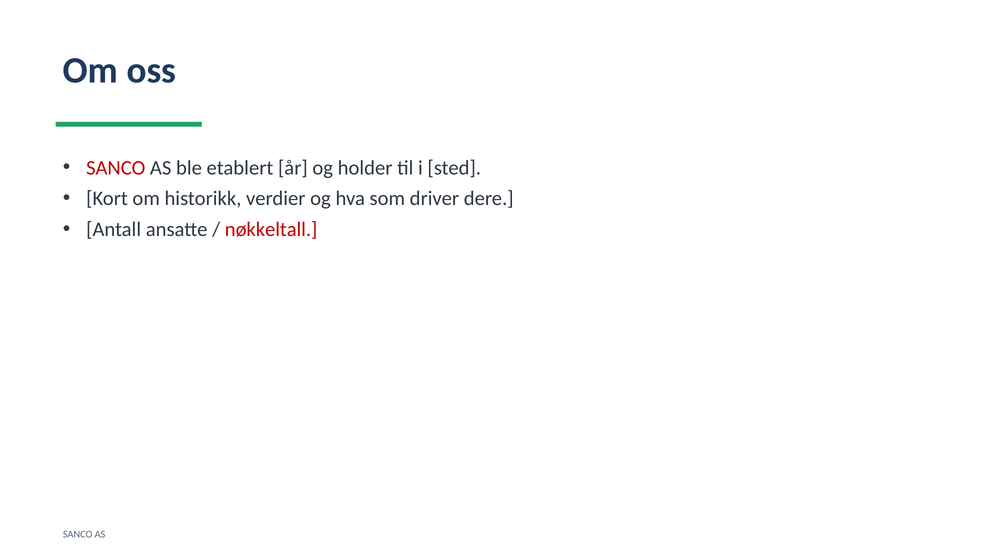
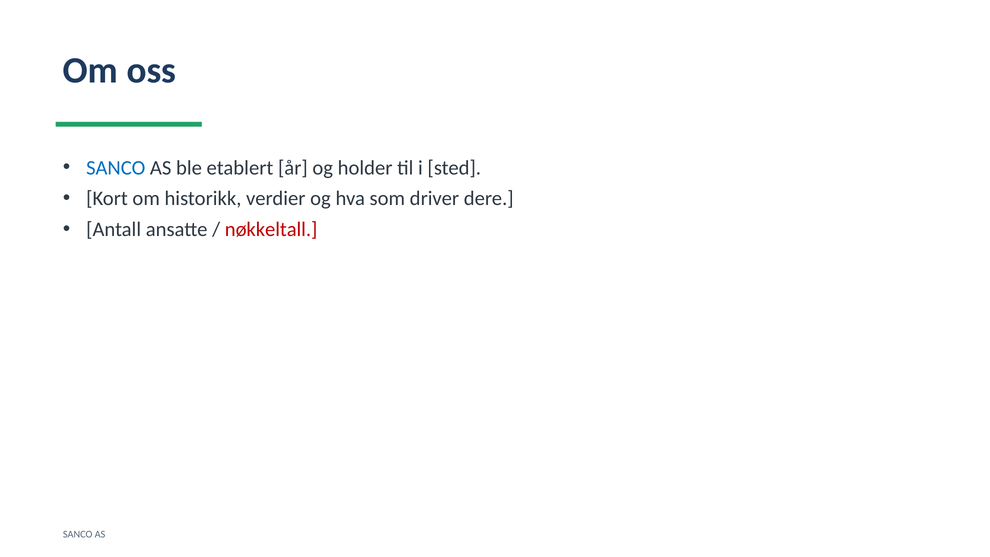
SANCO at (116, 168) colour: red -> blue
